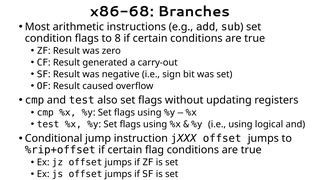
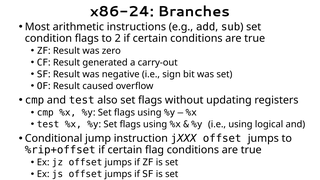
x86-68: x86-68 -> x86-24
8: 8 -> 2
